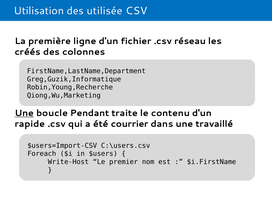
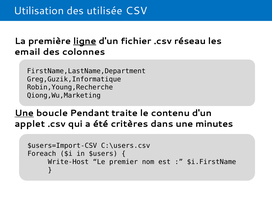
ligne underline: none -> present
créés: créés -> email
rapide: rapide -> applet
courrier: courrier -> critères
travaillé: travaillé -> minutes
